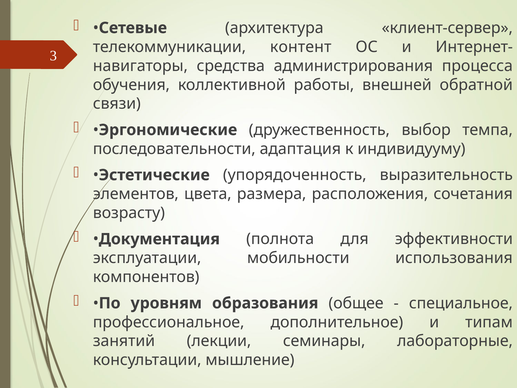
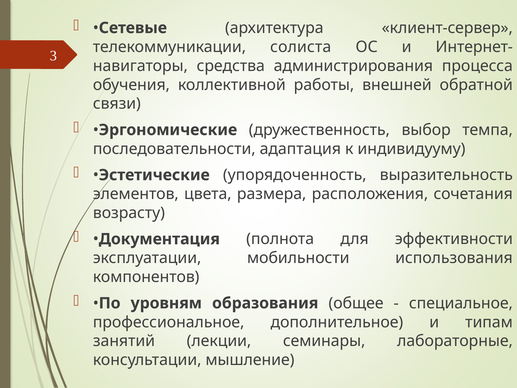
контент: контент -> солиста
